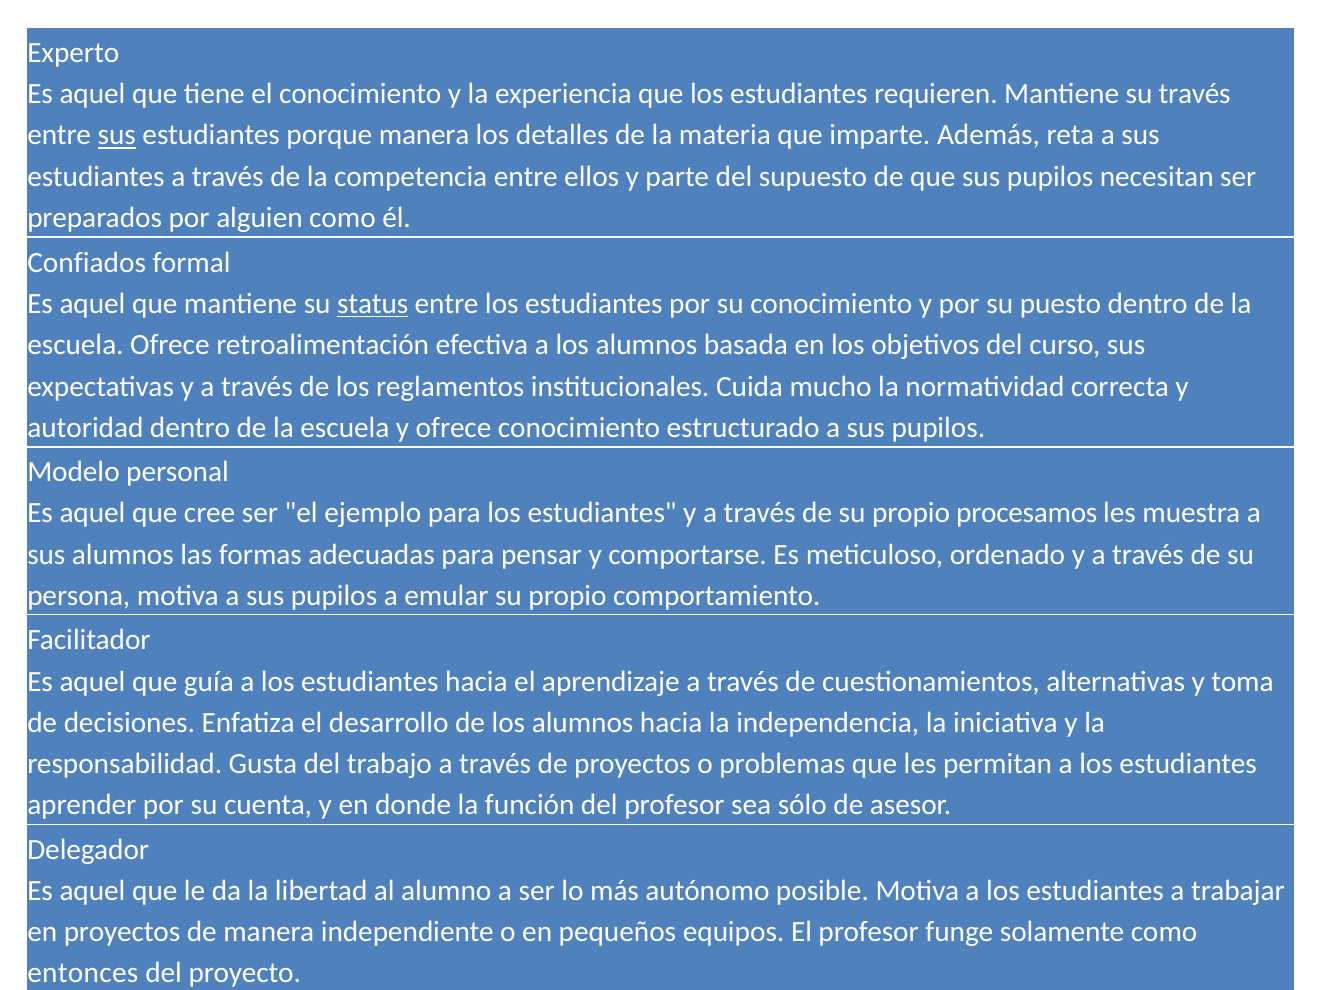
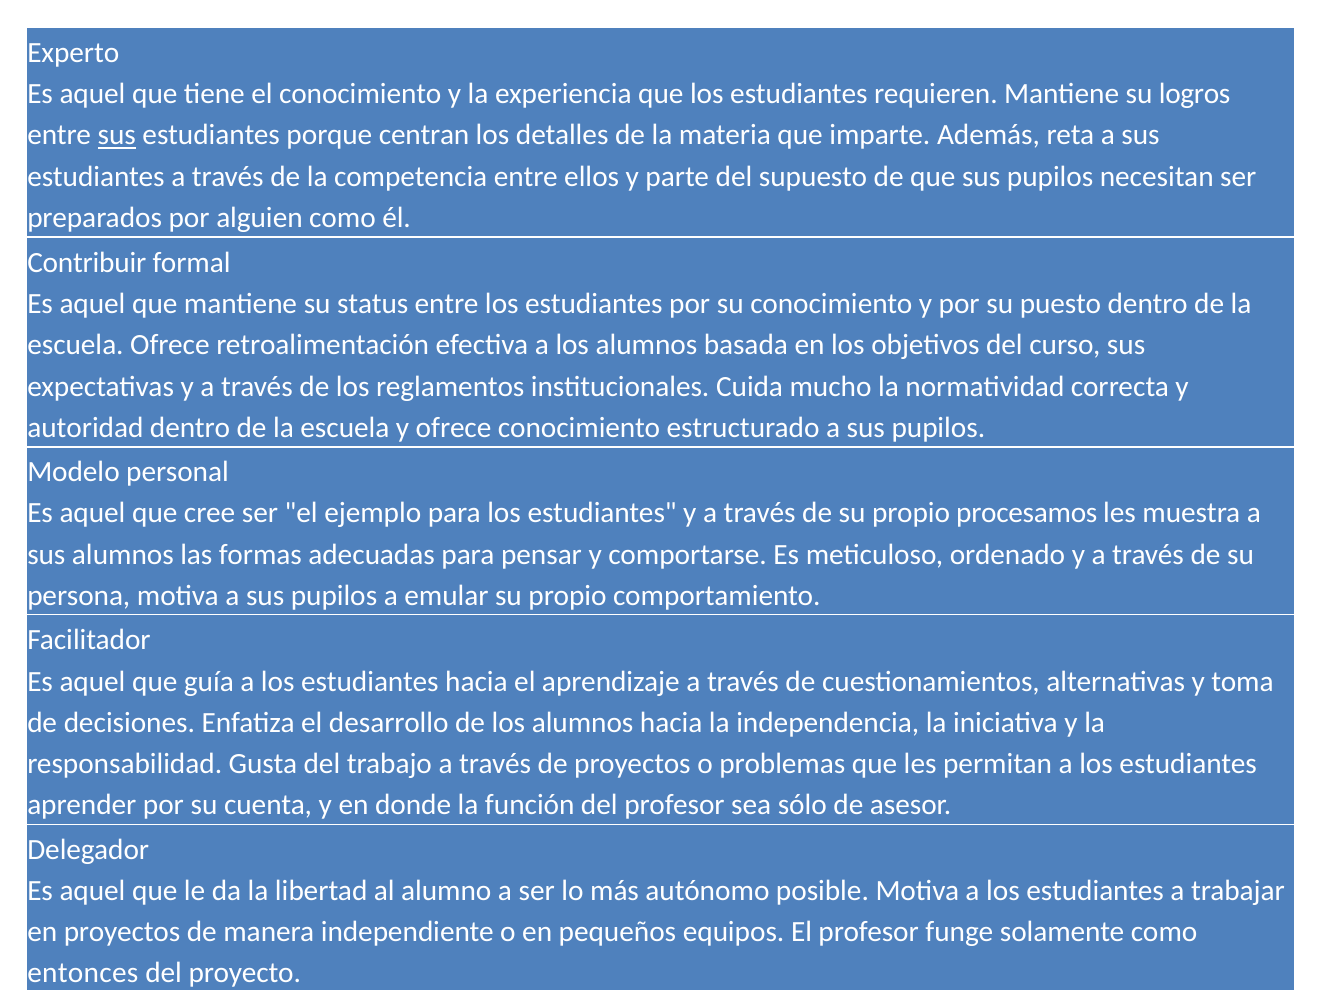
su través: través -> logros
porque manera: manera -> centran
Confiados: Confiados -> Contribuir
status underline: present -> none
